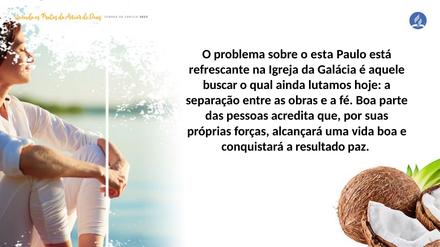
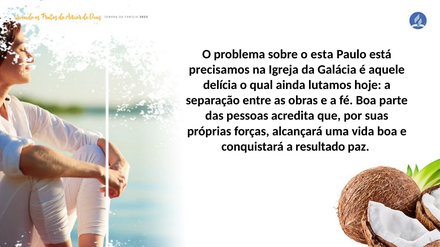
refrescante: refrescante -> precisamos
buscar: buscar -> delícia
